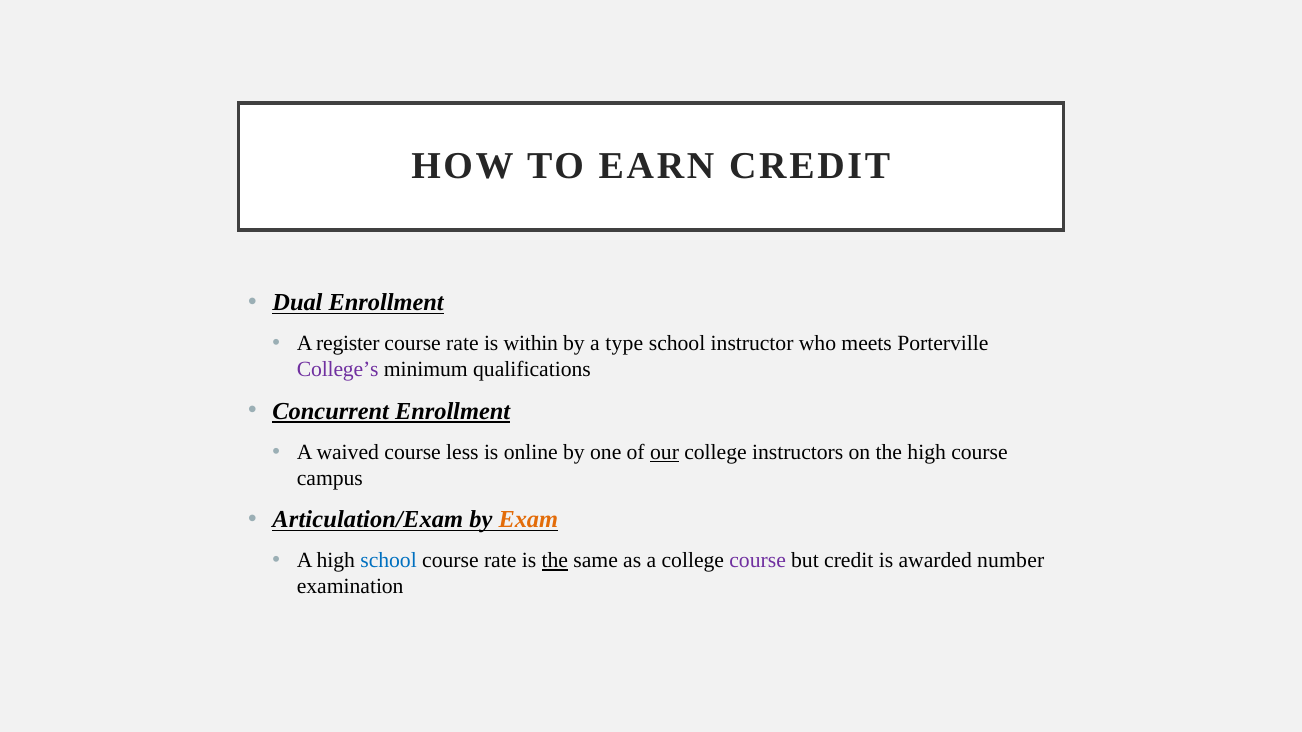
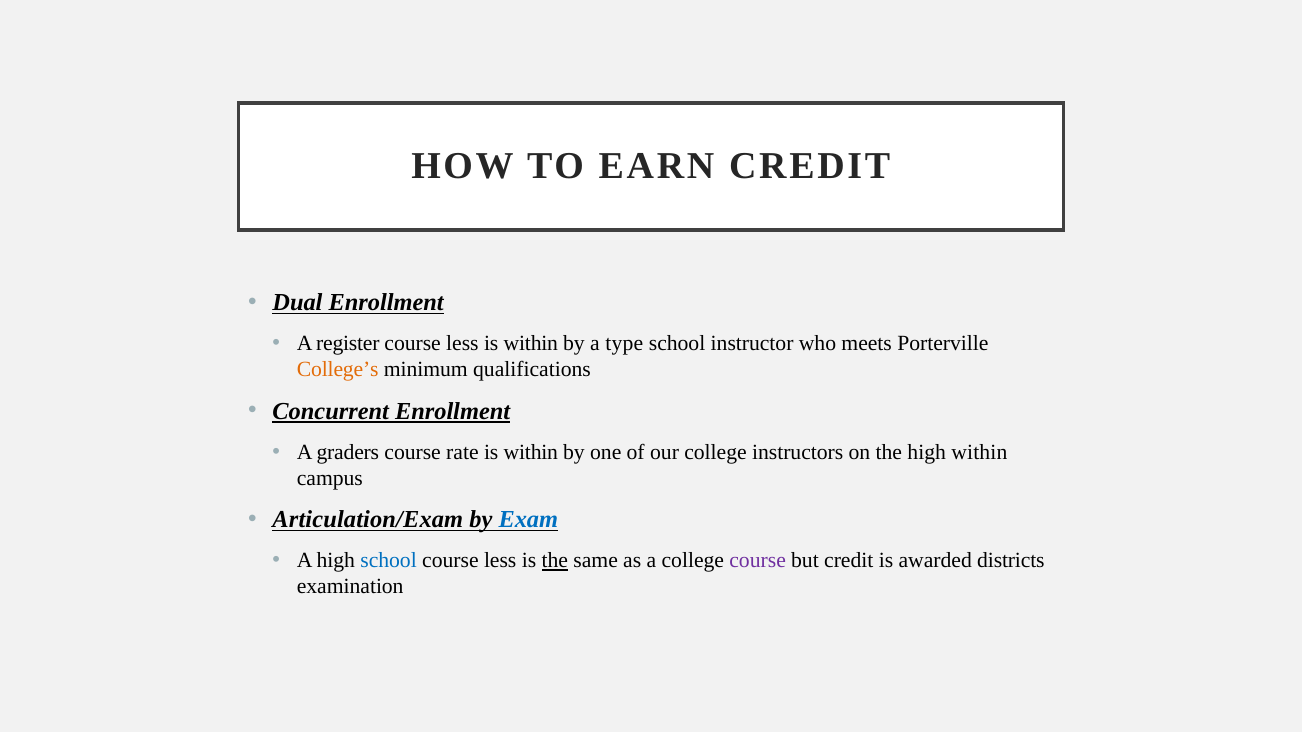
rate at (462, 344): rate -> less
College’s colour: purple -> orange
waived: waived -> graders
less: less -> rate
online at (531, 452): online -> within
our underline: present -> none
high course: course -> within
Exam colour: orange -> blue
rate at (500, 561): rate -> less
number: number -> districts
